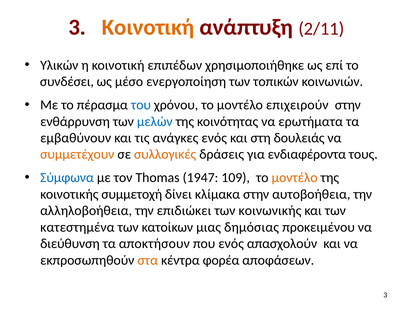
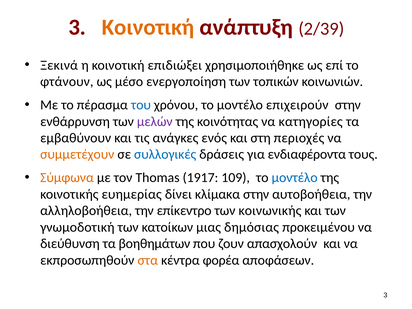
2/11: 2/11 -> 2/39
Υλικών: Υλικών -> Ξεκινά
επιπέδων: επιπέδων -> επιδιώξει
συνδέσει: συνδέσει -> φτάνουν
μελών colour: blue -> purple
ερωτήματα: ερωτήματα -> κατηγορίες
δουλειάς: δουλειάς -> περιοχές
συλλογικές colour: orange -> blue
Σύμφωνα colour: blue -> orange
1947: 1947 -> 1917
μοντέλο at (295, 178) colour: orange -> blue
συμμετοχή: συμμετοχή -> ευημερίας
επιδιώκει: επιδιώκει -> επίκεντρο
κατεστημένα: κατεστημένα -> γνωμοδοτική
αποκτήσουν: αποκτήσουν -> βοηθημάτων
που ενός: ενός -> ζουν
